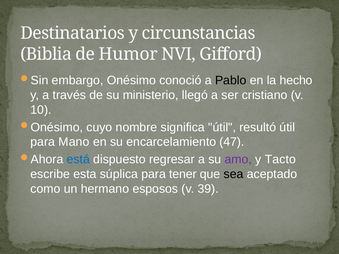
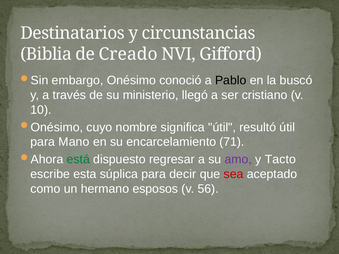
Humor: Humor -> Creado
hecho: hecho -> buscó
47: 47 -> 71
está colour: blue -> green
tener: tener -> decir
sea colour: black -> red
39: 39 -> 56
